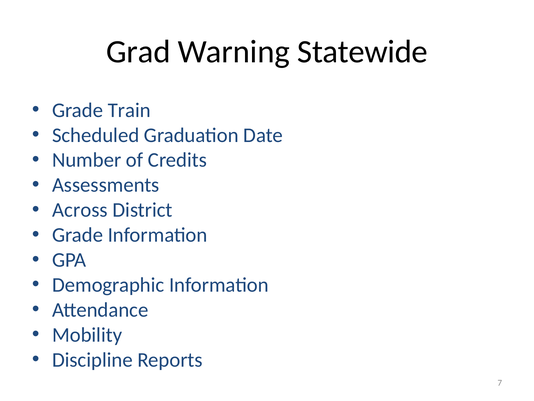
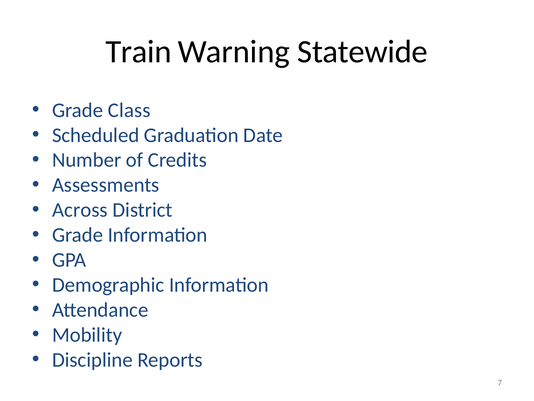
Grad: Grad -> Train
Train: Train -> Class
